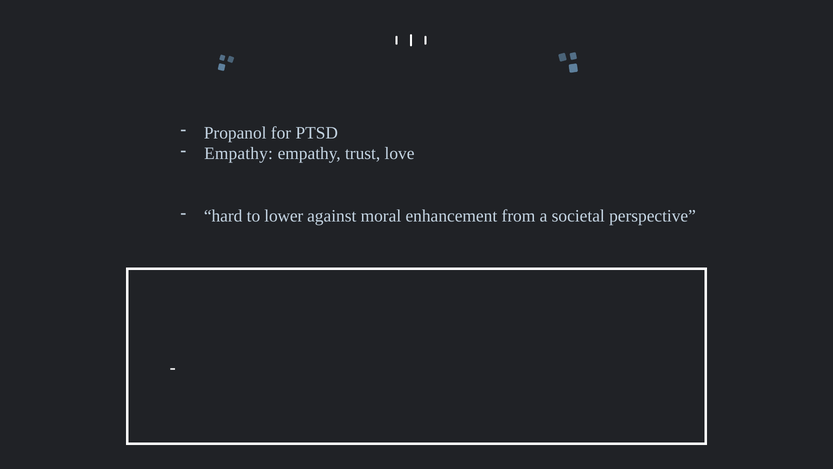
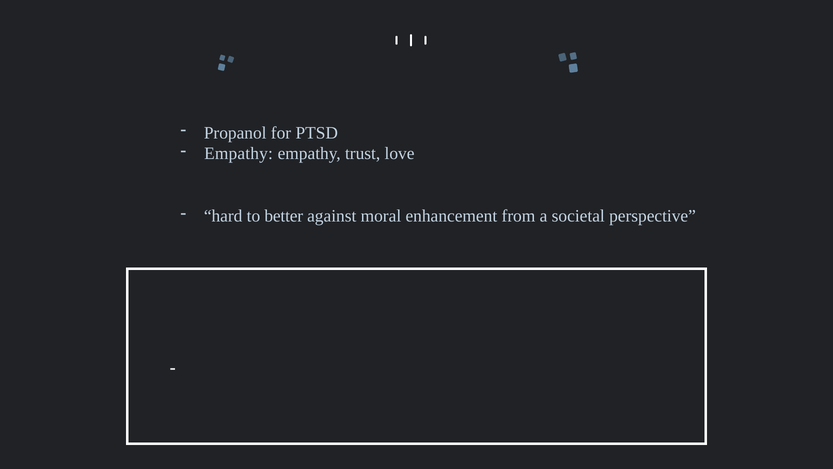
lower: lower -> better
